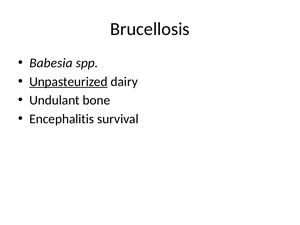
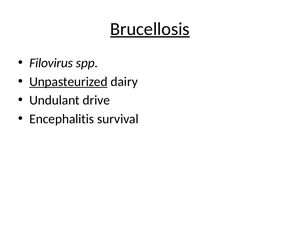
Brucellosis underline: none -> present
Babesia: Babesia -> Filovirus
bone: bone -> drive
